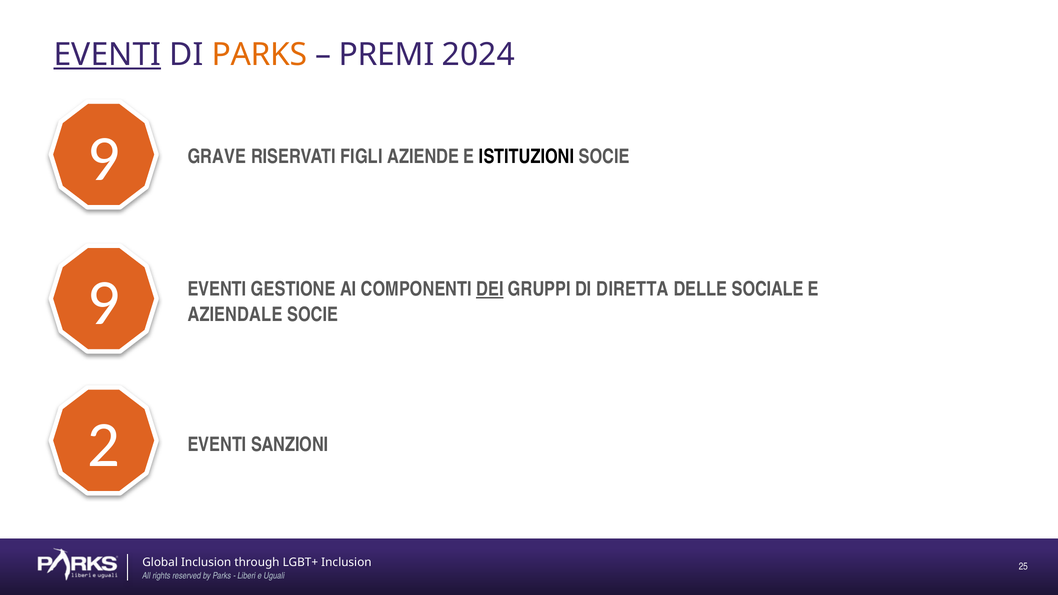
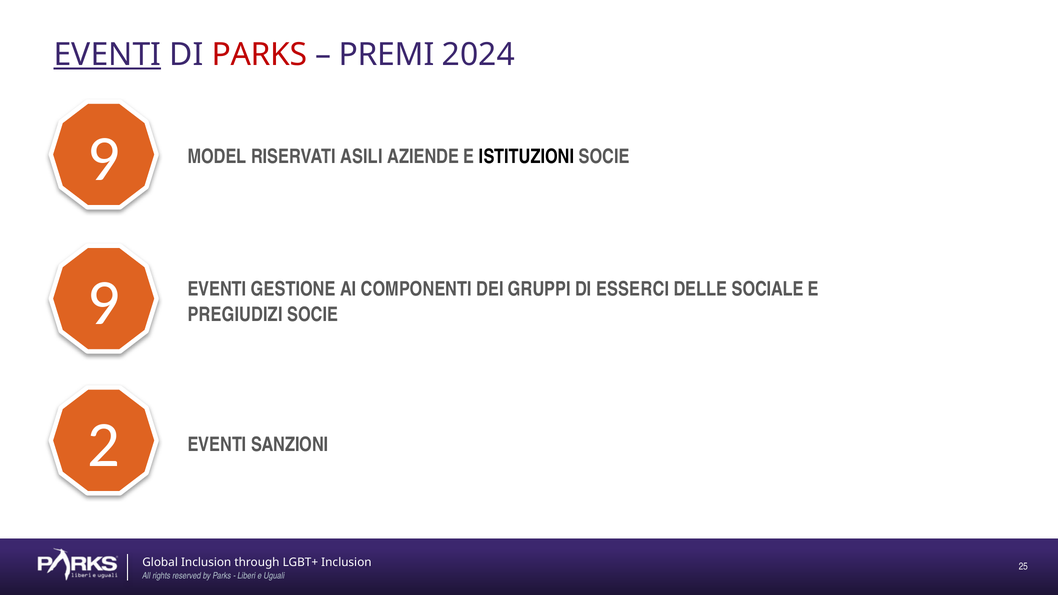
PARKS at (260, 55) colour: orange -> red
GRAVE: GRAVE -> MODEL
FIGLI: FIGLI -> ASILI
DEI underline: present -> none
DIRETTA: DIRETTA -> ESSERCI
AZIENDALE: AZIENDALE -> PREGIUDIZI
